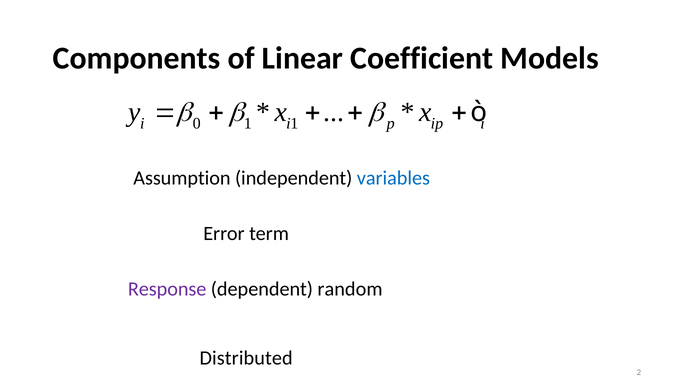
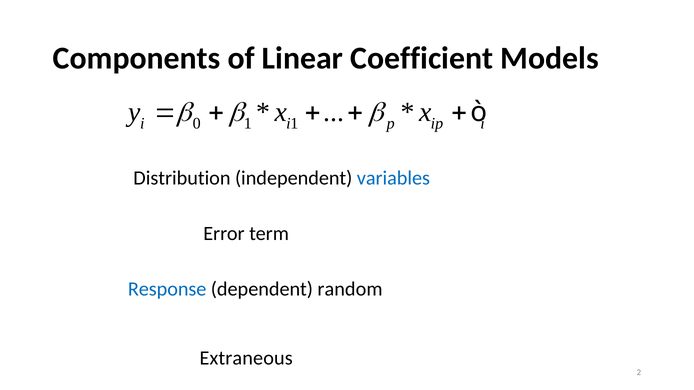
Assumption: Assumption -> Distribution
Response colour: purple -> blue
Distributed: Distributed -> Extraneous
